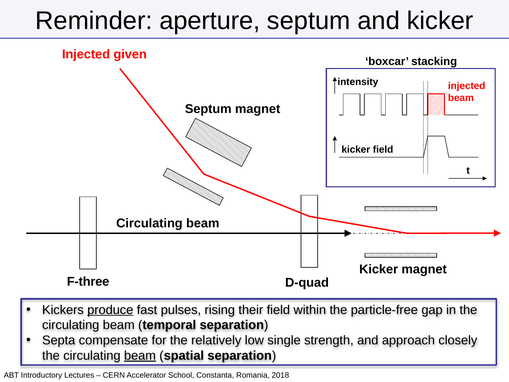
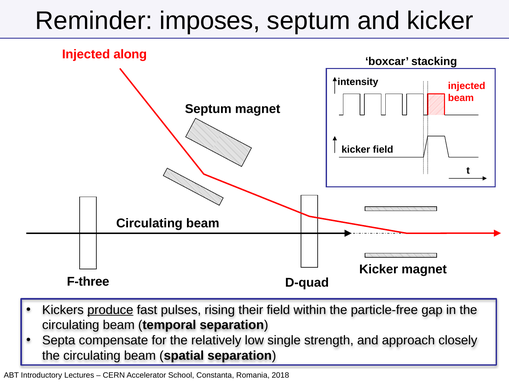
aperture: aperture -> imposes
given: given -> along
beam at (140, 355) underline: present -> none
